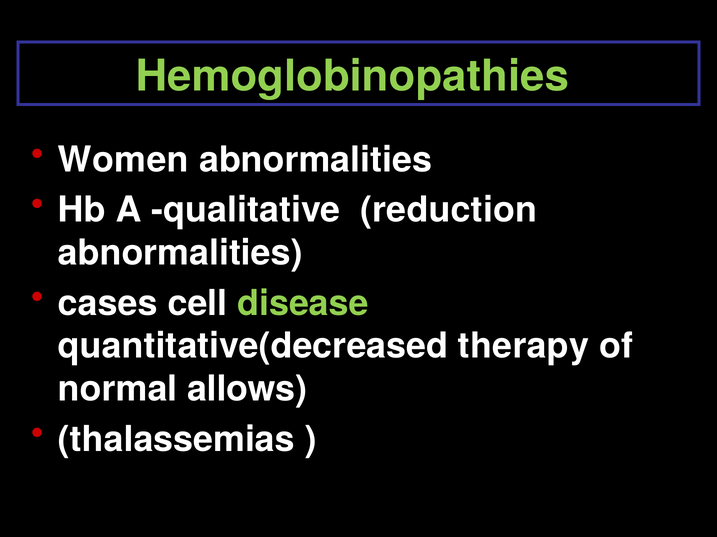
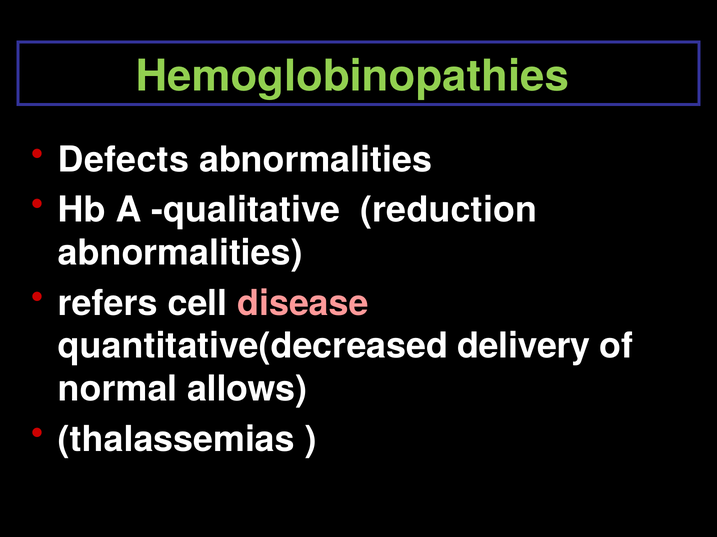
Women: Women -> Defects
cases: cases -> refers
disease colour: light green -> pink
therapy: therapy -> delivery
